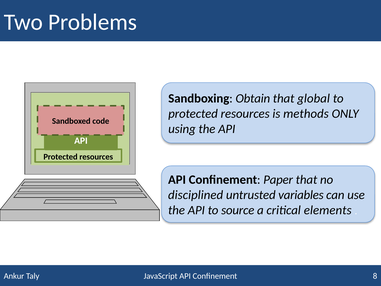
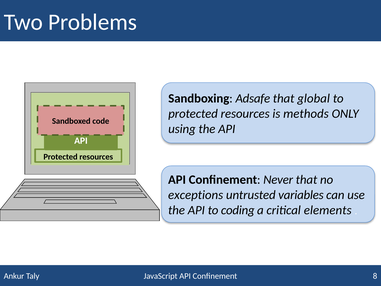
Obtain: Obtain -> Adsafe
Paper: Paper -> Never
disciplined: disciplined -> exceptions
source: source -> coding
